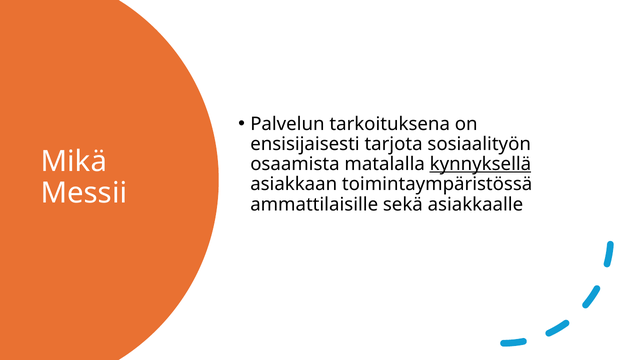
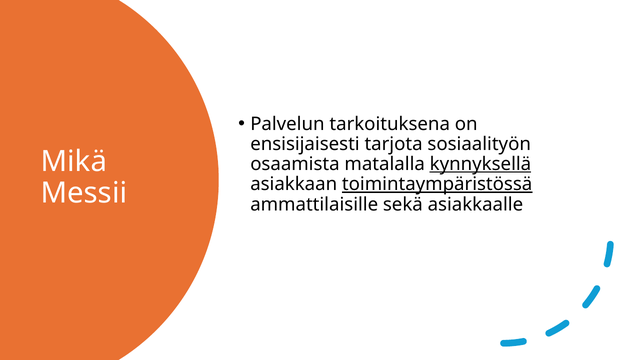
toimintaympäristössä underline: none -> present
